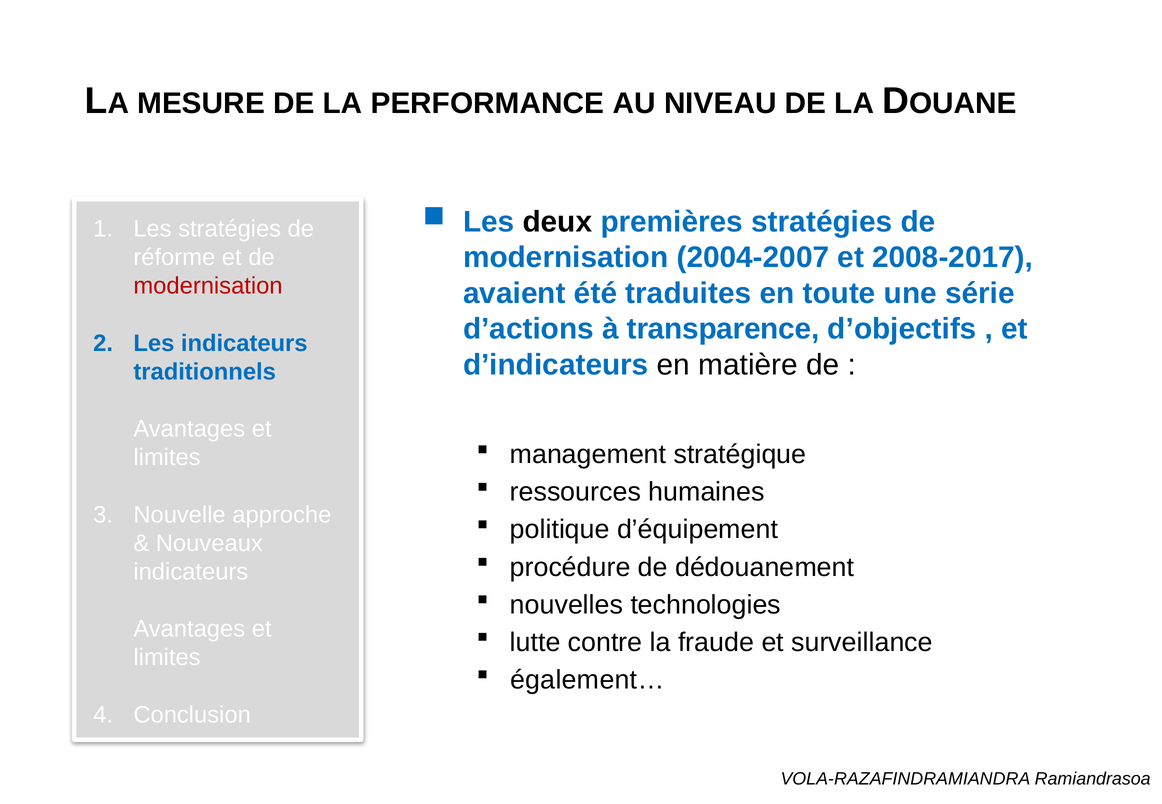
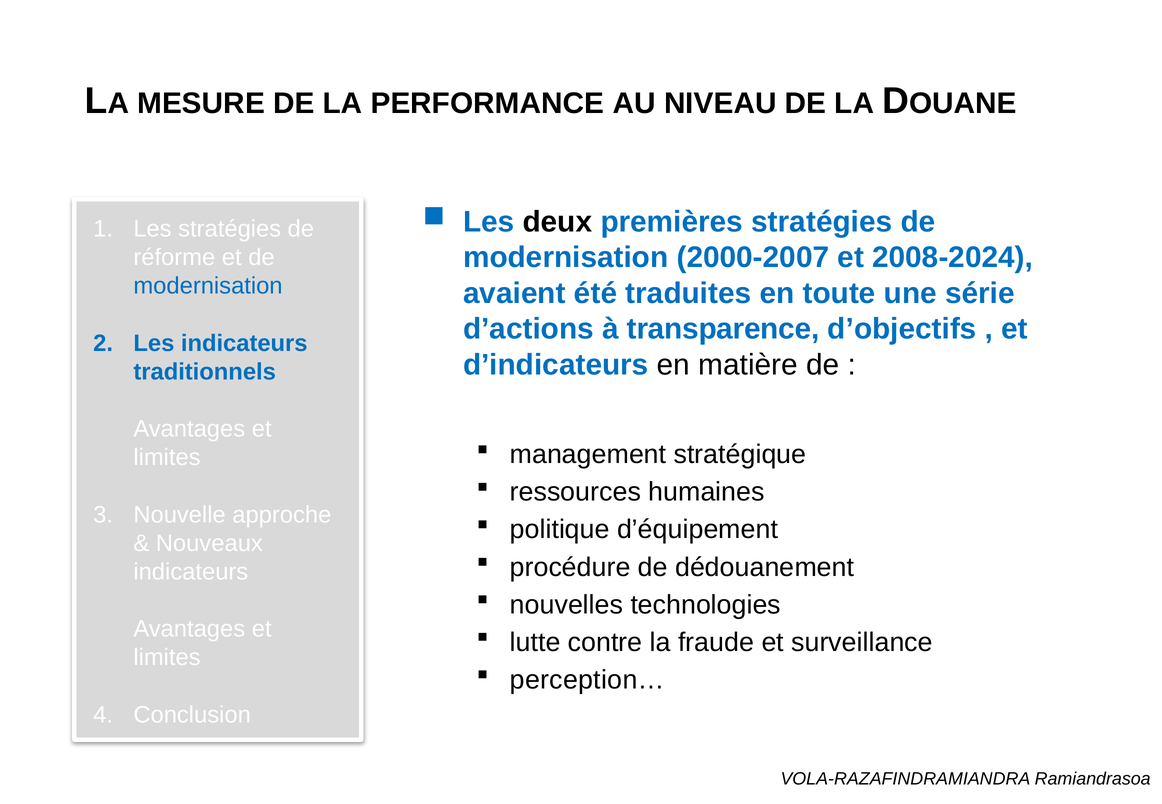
2004-2007: 2004-2007 -> 2000-2007
2008-2017: 2008-2017 -> 2008-2024
modernisation at (208, 286) colour: red -> blue
également…: également… -> perception…
